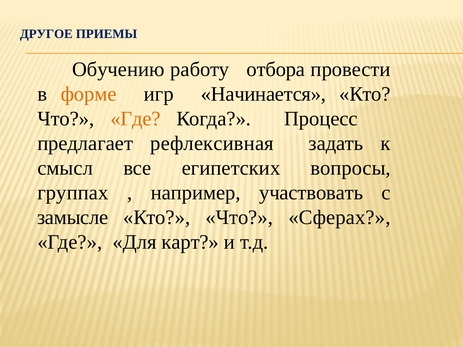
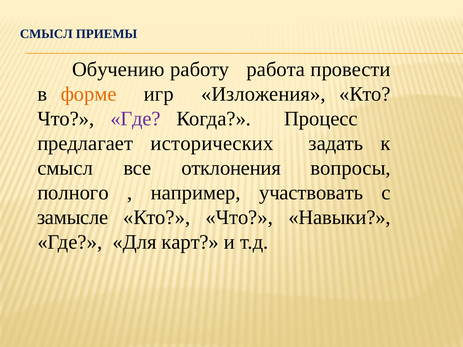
ДРУГОЕ at (46, 34): ДРУГОЕ -> СМЫСЛ
отбора: отбора -> работа
Начинается: Начинается -> Изложения
Где at (136, 119) colour: orange -> purple
рефлексивная: рефлексивная -> исторических
египетских: египетских -> отклонения
группах: группах -> полного
Сферах: Сферах -> Навыки
